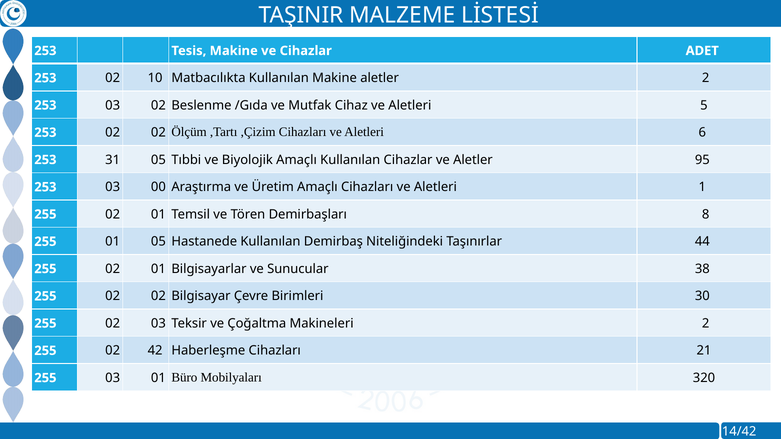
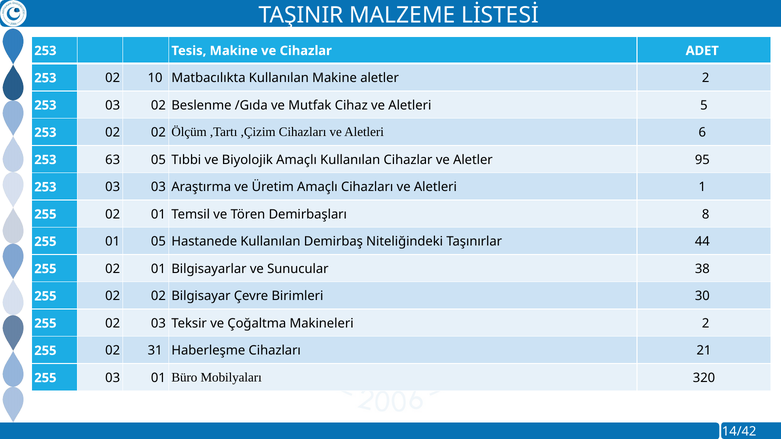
31: 31 -> 63
03 00: 00 -> 03
42: 42 -> 31
